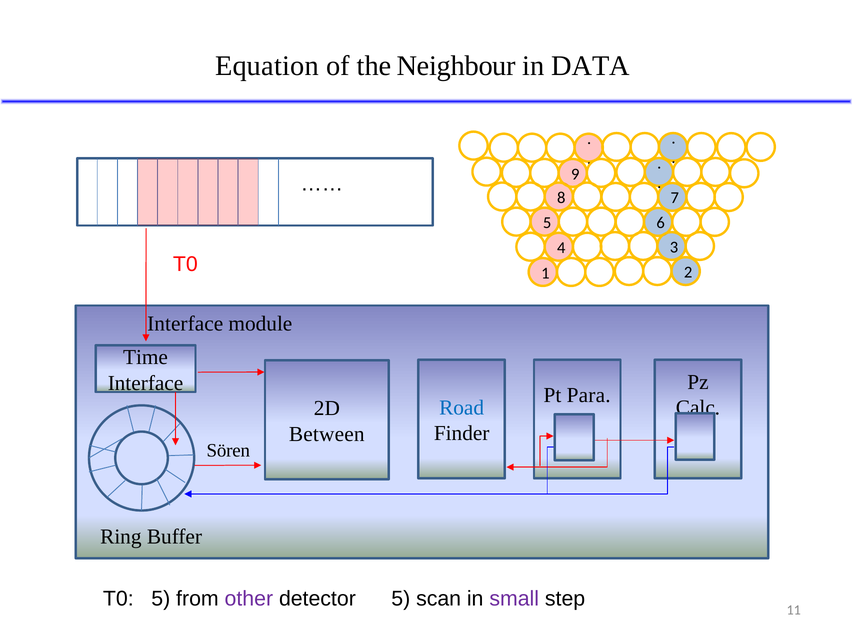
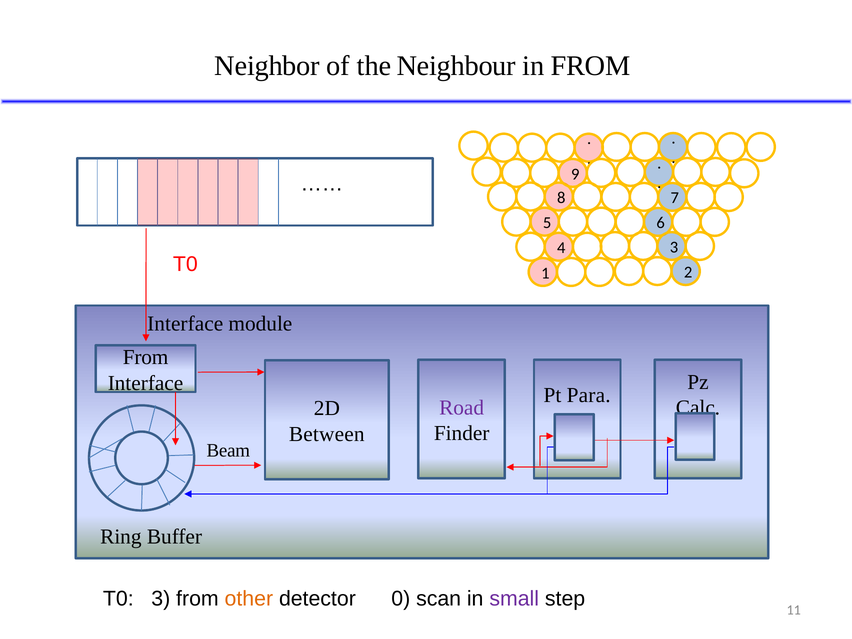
Equation: Equation -> Neighbor
in DATA: DATA -> FROM
Time at (146, 357): Time -> From
Road colour: blue -> purple
Sören: Sören -> Beam
T0 5: 5 -> 3
other colour: purple -> orange
detector 5: 5 -> 0
